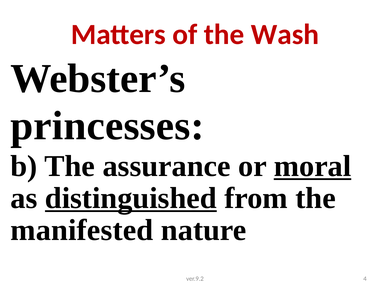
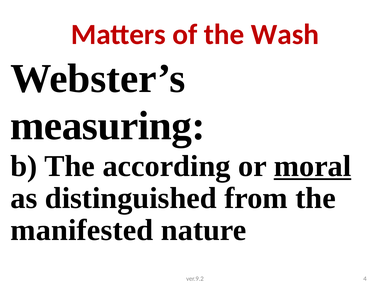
princesses: princesses -> measuring
assurance: assurance -> according
distinguished underline: present -> none
